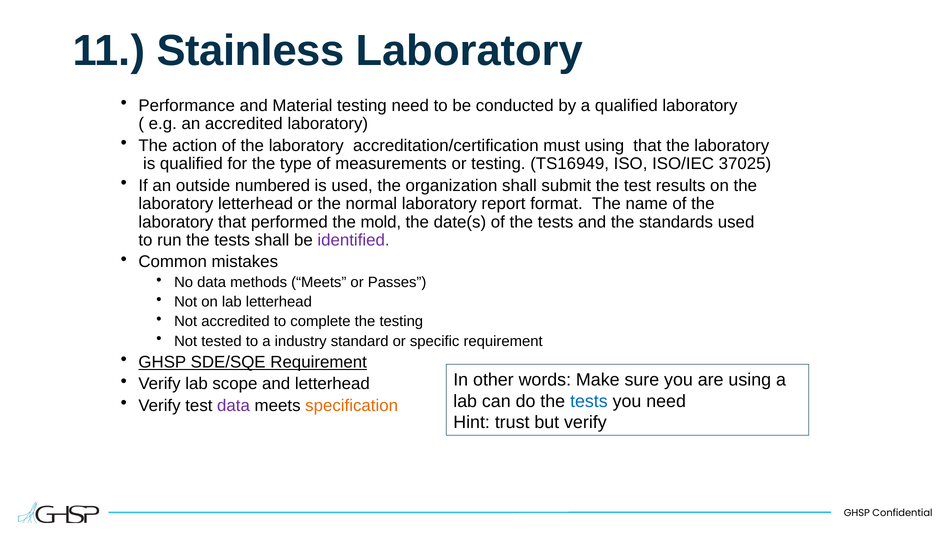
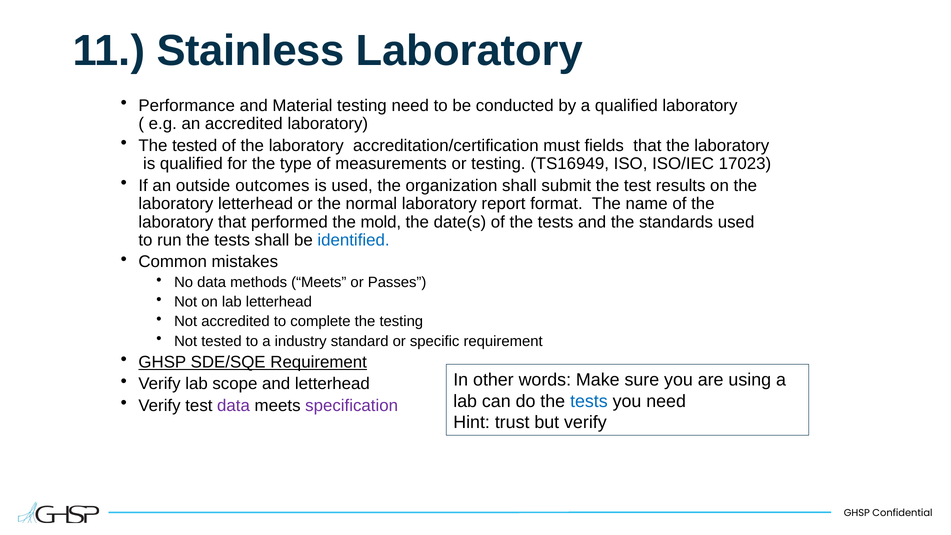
The action: action -> tested
must using: using -> fields
37025: 37025 -> 17023
numbered: numbered -> outcomes
identified colour: purple -> blue
specification colour: orange -> purple
